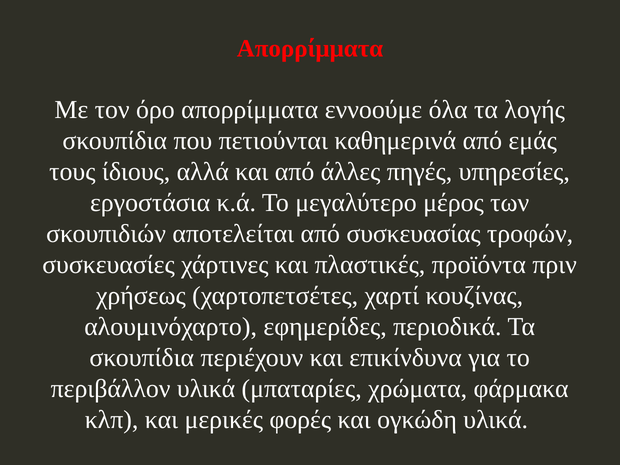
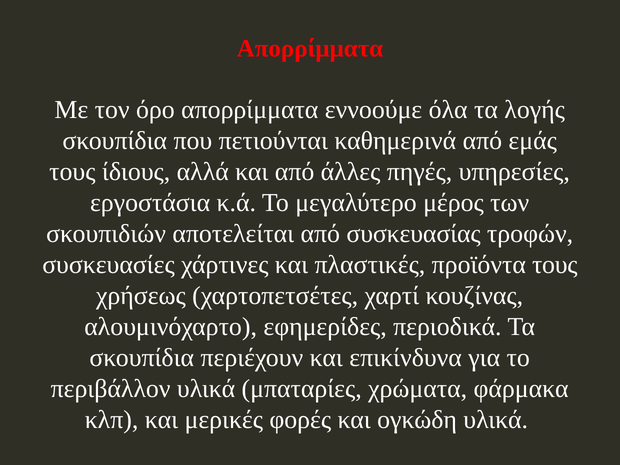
προϊόντα πριν: πριν -> τους
